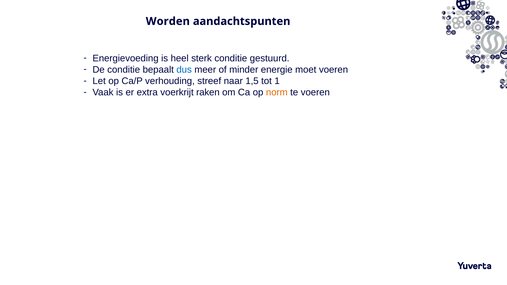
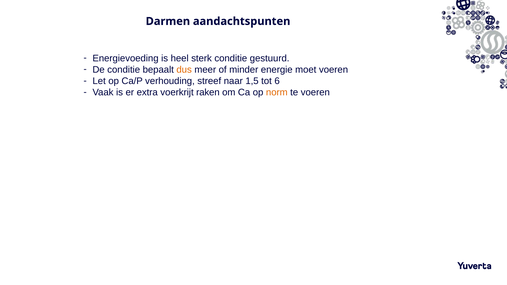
Worden: Worden -> Darmen
dus colour: blue -> orange
1: 1 -> 6
